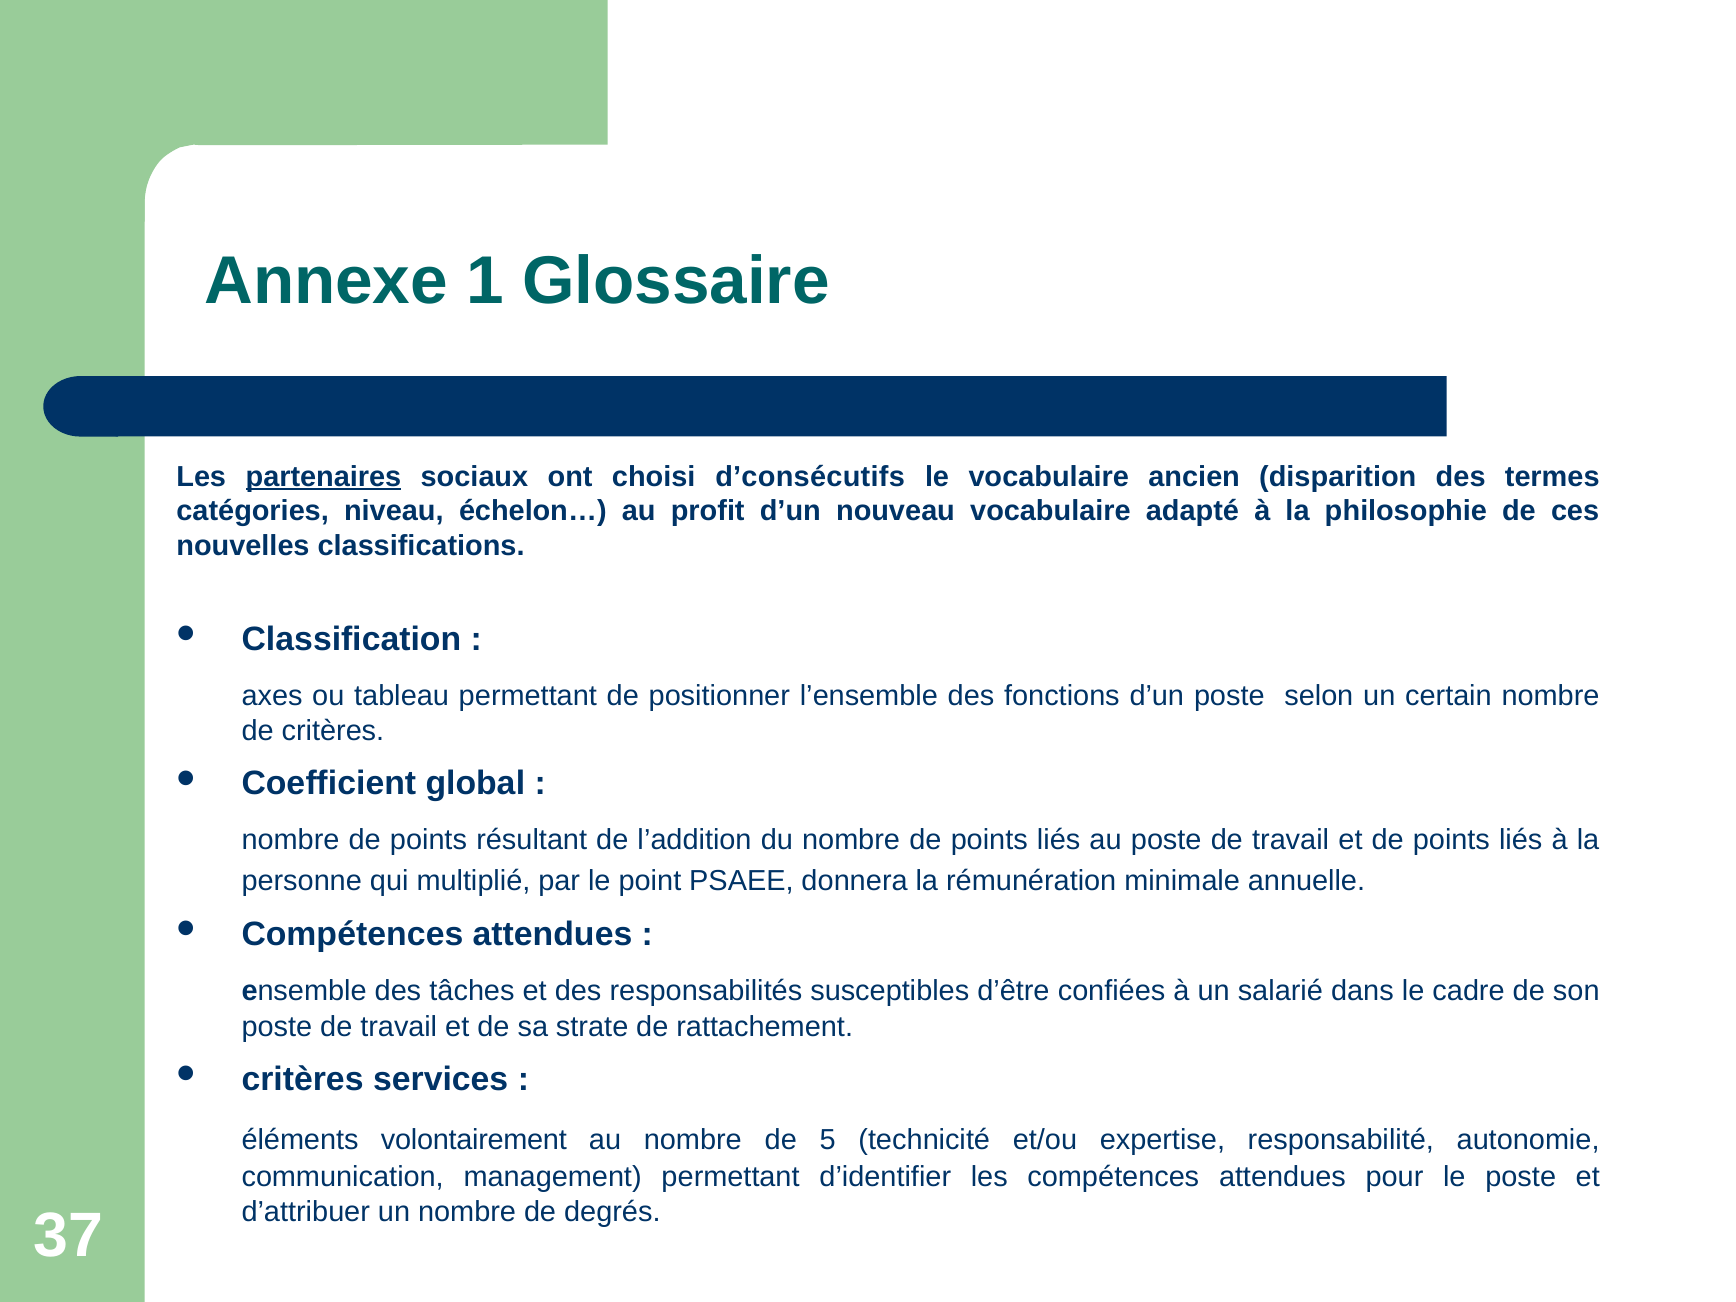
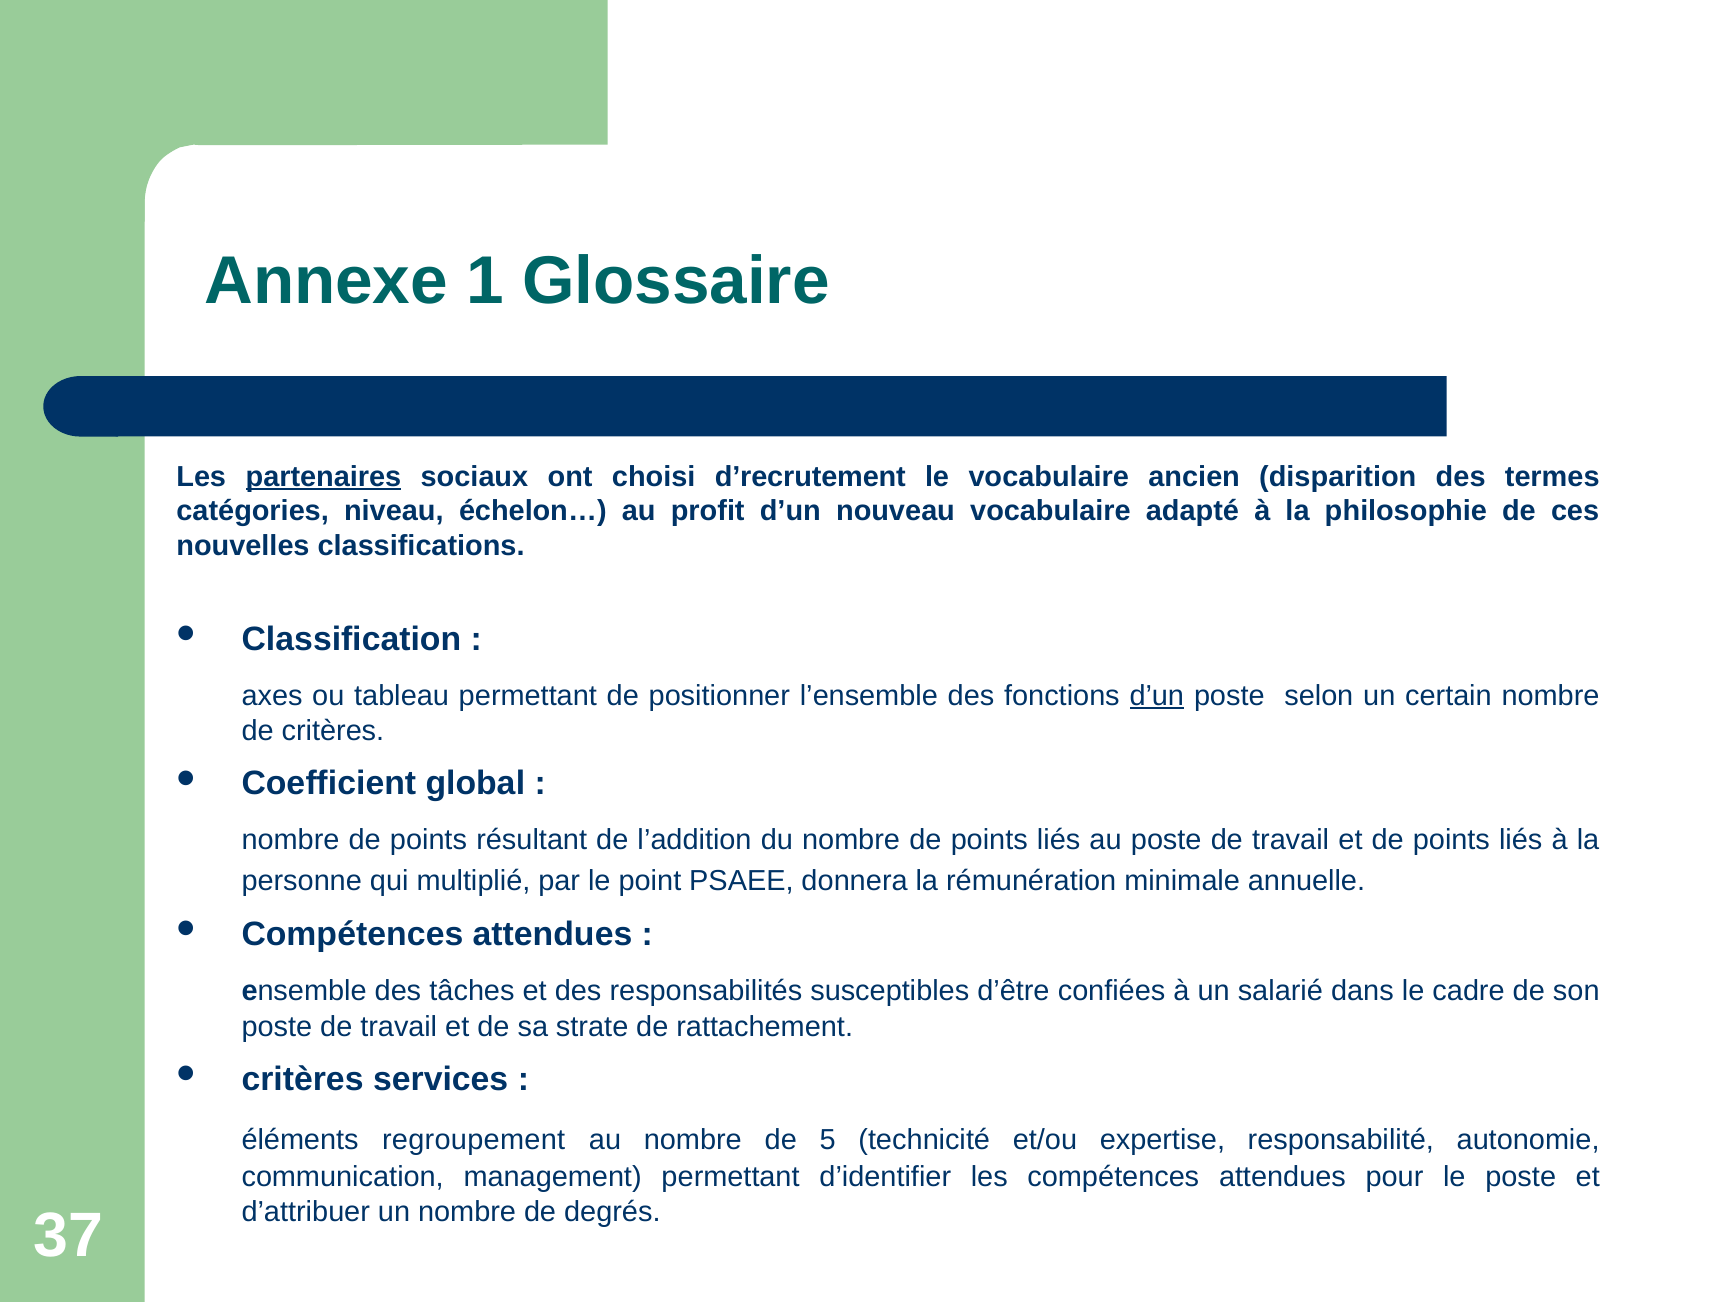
d’consécutifs: d’consécutifs -> d’recrutement
d’un at (1157, 696) underline: none -> present
volontairement: volontairement -> regroupement
